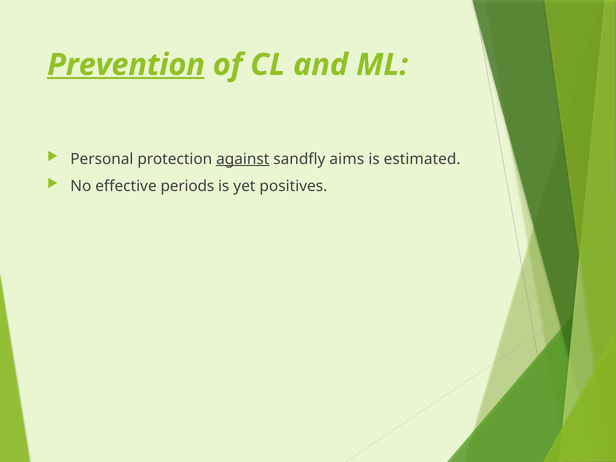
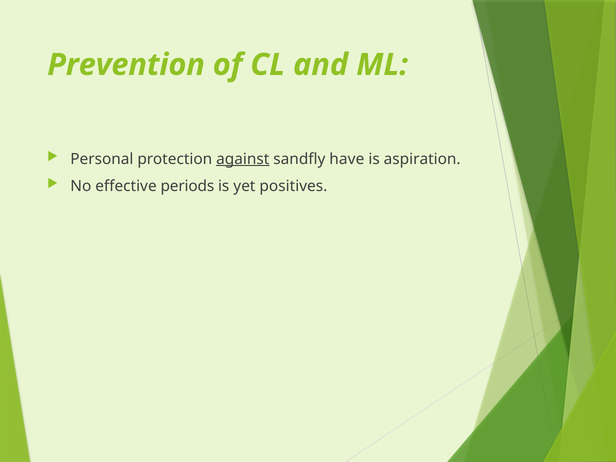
Prevention underline: present -> none
aims: aims -> have
estimated: estimated -> aspiration
